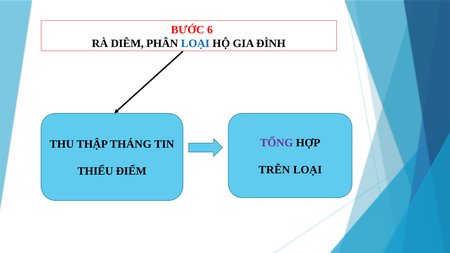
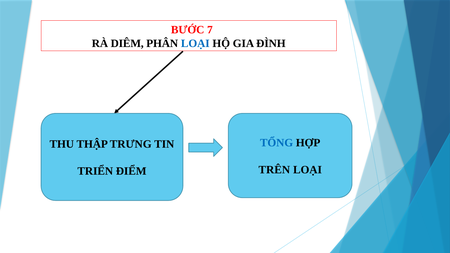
6: 6 -> 7
TỔNG colour: purple -> blue
THÁNG: THÁNG -> TRƯNG
THIỂU: THIỂU -> TRIỂN
